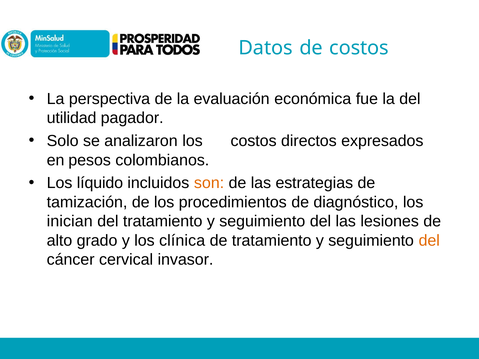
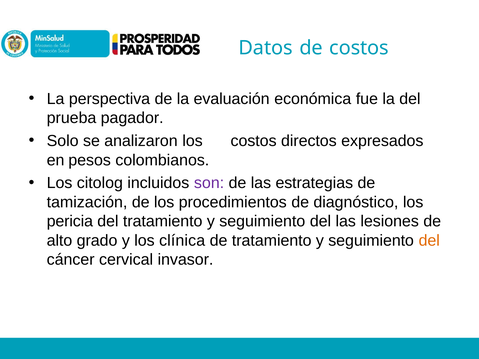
utilidad: utilidad -> prueba
líquido: líquido -> citolog
son colour: orange -> purple
inician: inician -> pericia
